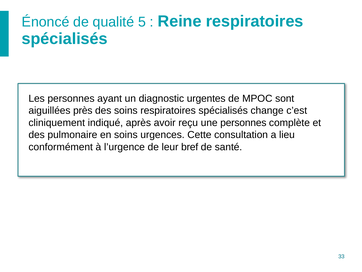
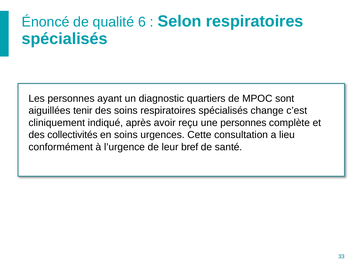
5: 5 -> 6
Reine: Reine -> Selon
urgentes: urgentes -> quartiers
près: près -> tenir
pulmonaire: pulmonaire -> collectivités
